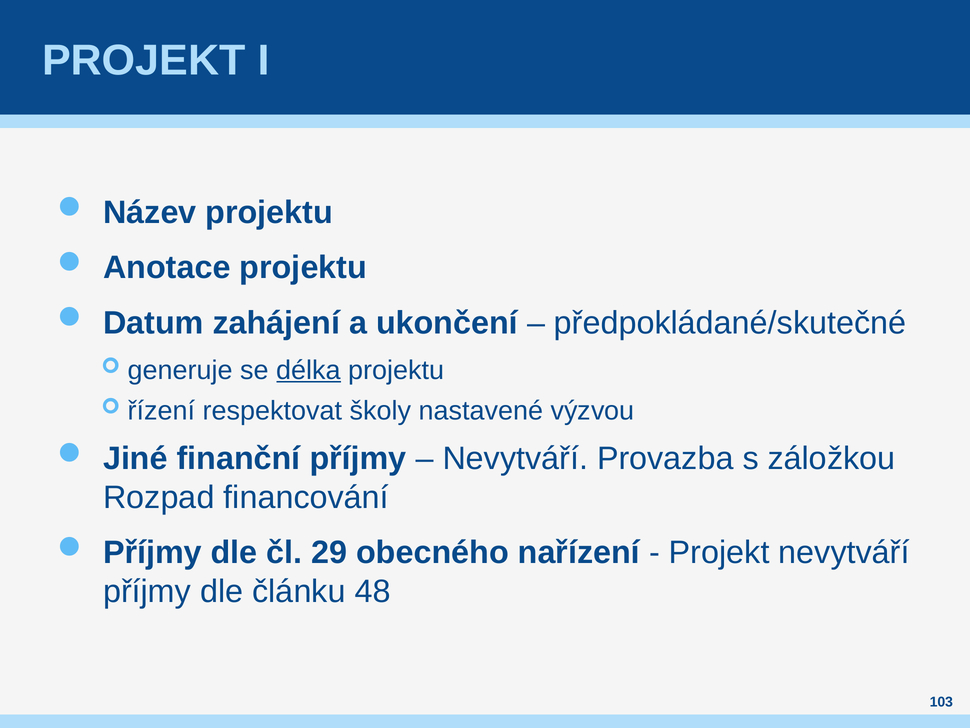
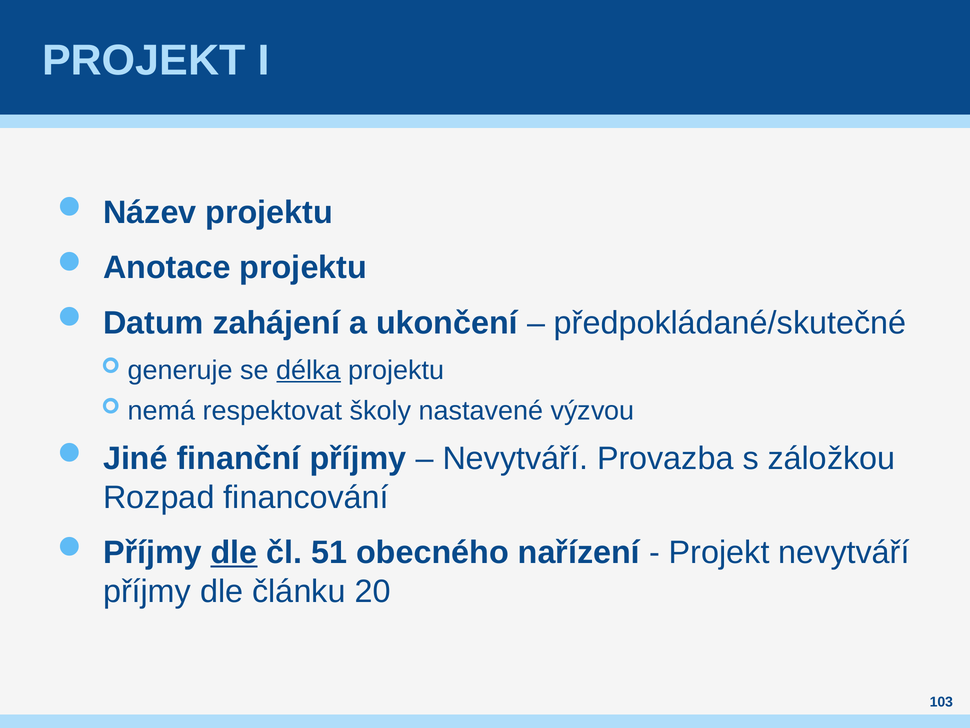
řízení: řízení -> nemá
dle at (234, 552) underline: none -> present
29: 29 -> 51
48: 48 -> 20
